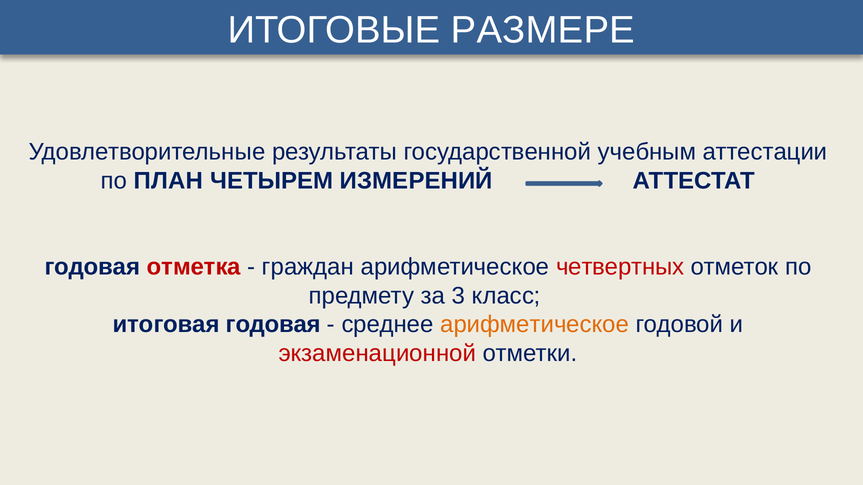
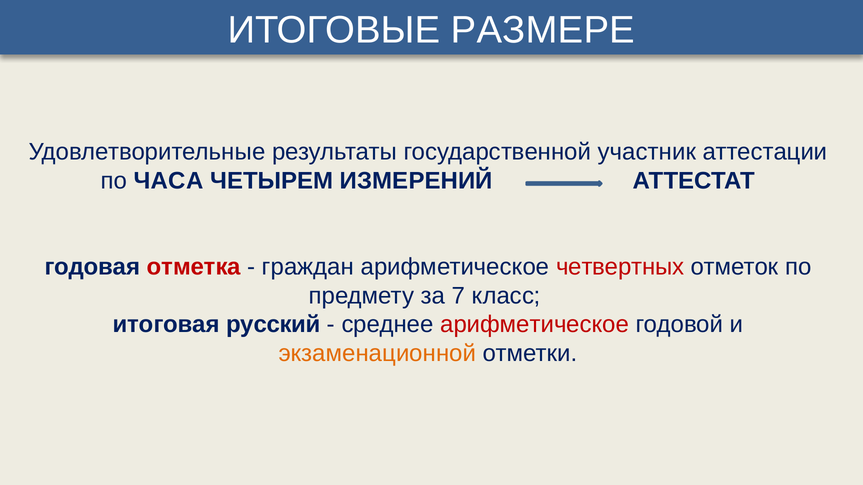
учебным: учебным -> участник
ПЛАН: ПЛАН -> ЧАСА
3: 3 -> 7
итоговая годовая: годовая -> русский
арифметическое at (535, 325) colour: orange -> red
экзаменационной colour: red -> orange
